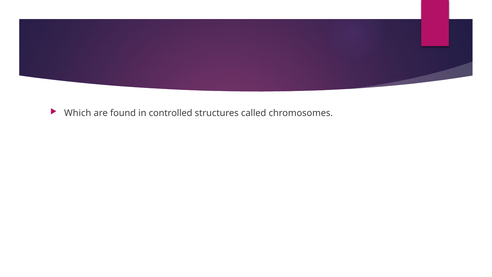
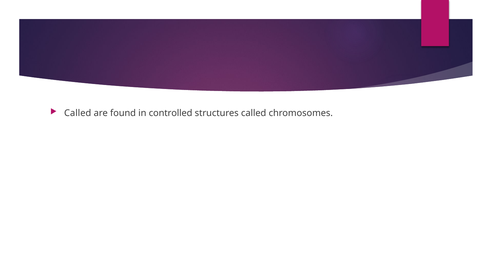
Which at (78, 113): Which -> Called
